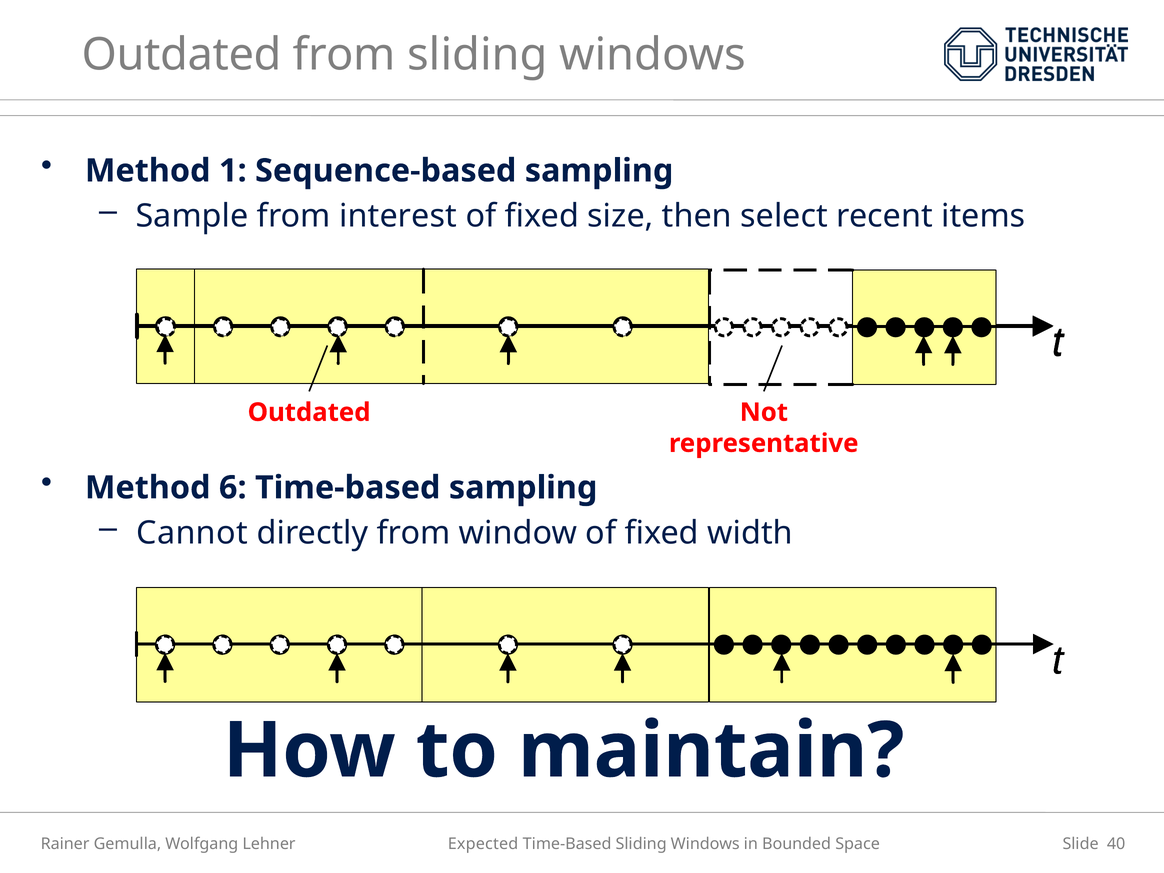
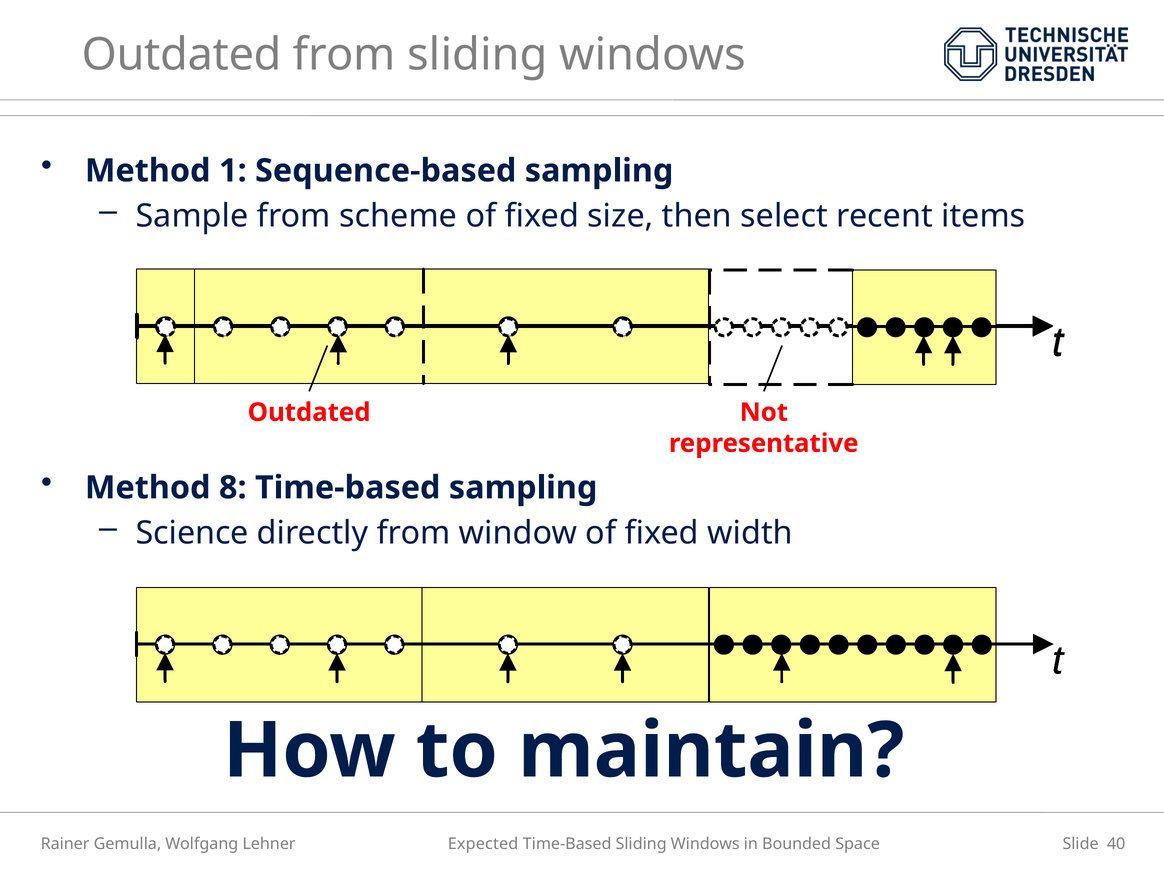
interest: interest -> scheme
6: 6 -> 8
Cannot: Cannot -> Science
